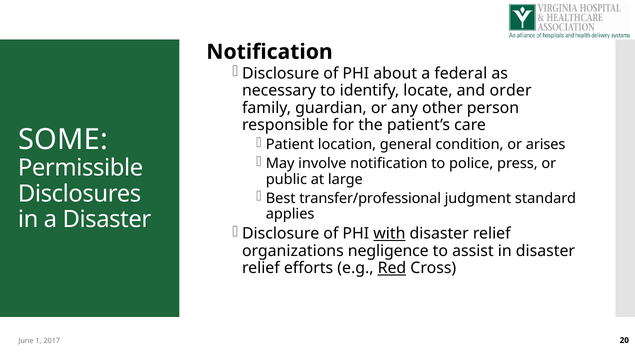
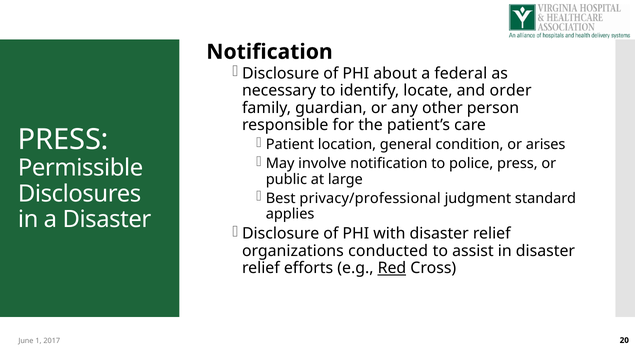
SOME at (63, 140): SOME -> PRESS
transfer/professional: transfer/professional -> privacy/professional
with underline: present -> none
negligence: negligence -> conducted
